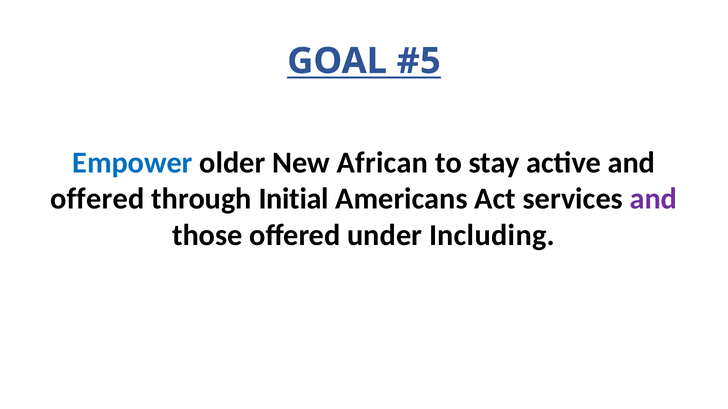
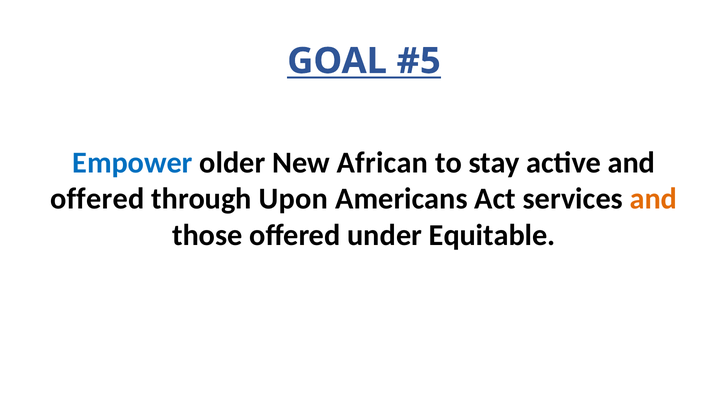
Initial: Initial -> Upon
and at (653, 199) colour: purple -> orange
Including: Including -> Equitable
